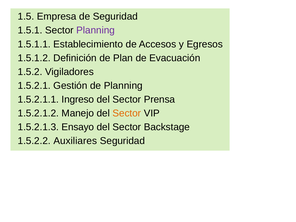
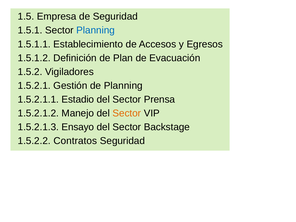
Planning at (96, 30) colour: purple -> blue
Ingreso: Ingreso -> Estadio
Auxiliares: Auxiliares -> Contratos
